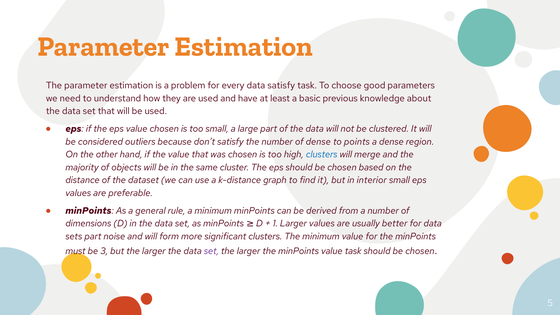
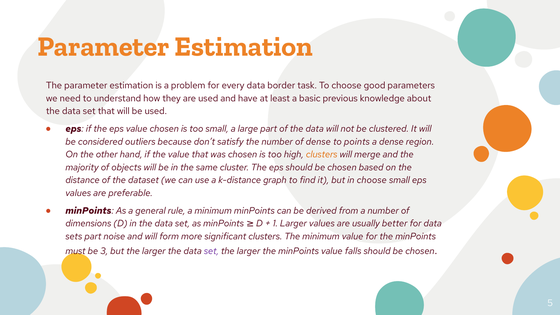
data satisfy: satisfy -> border
clusters at (322, 154) colour: blue -> orange
in interior: interior -> choose
value task: task -> falls
